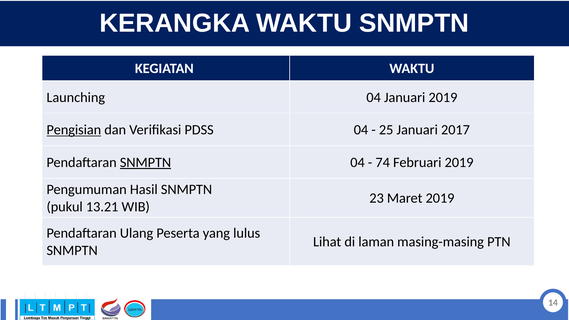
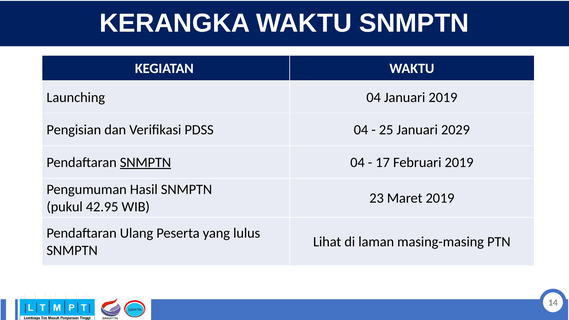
Pengisian underline: present -> none
2017: 2017 -> 2029
74: 74 -> 17
13.21: 13.21 -> 42.95
